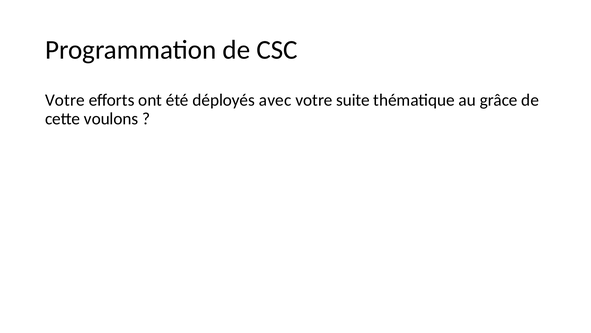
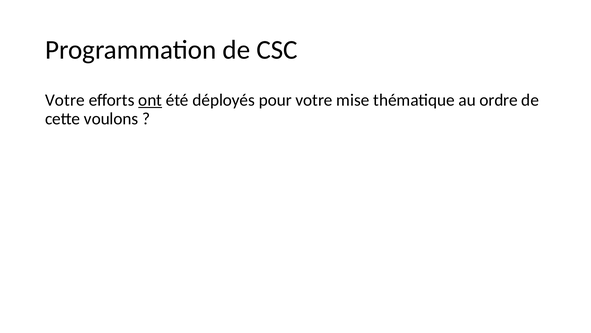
ont underline: none -> present
avec: avec -> pour
suite: suite -> mise
grâce: grâce -> ordre
